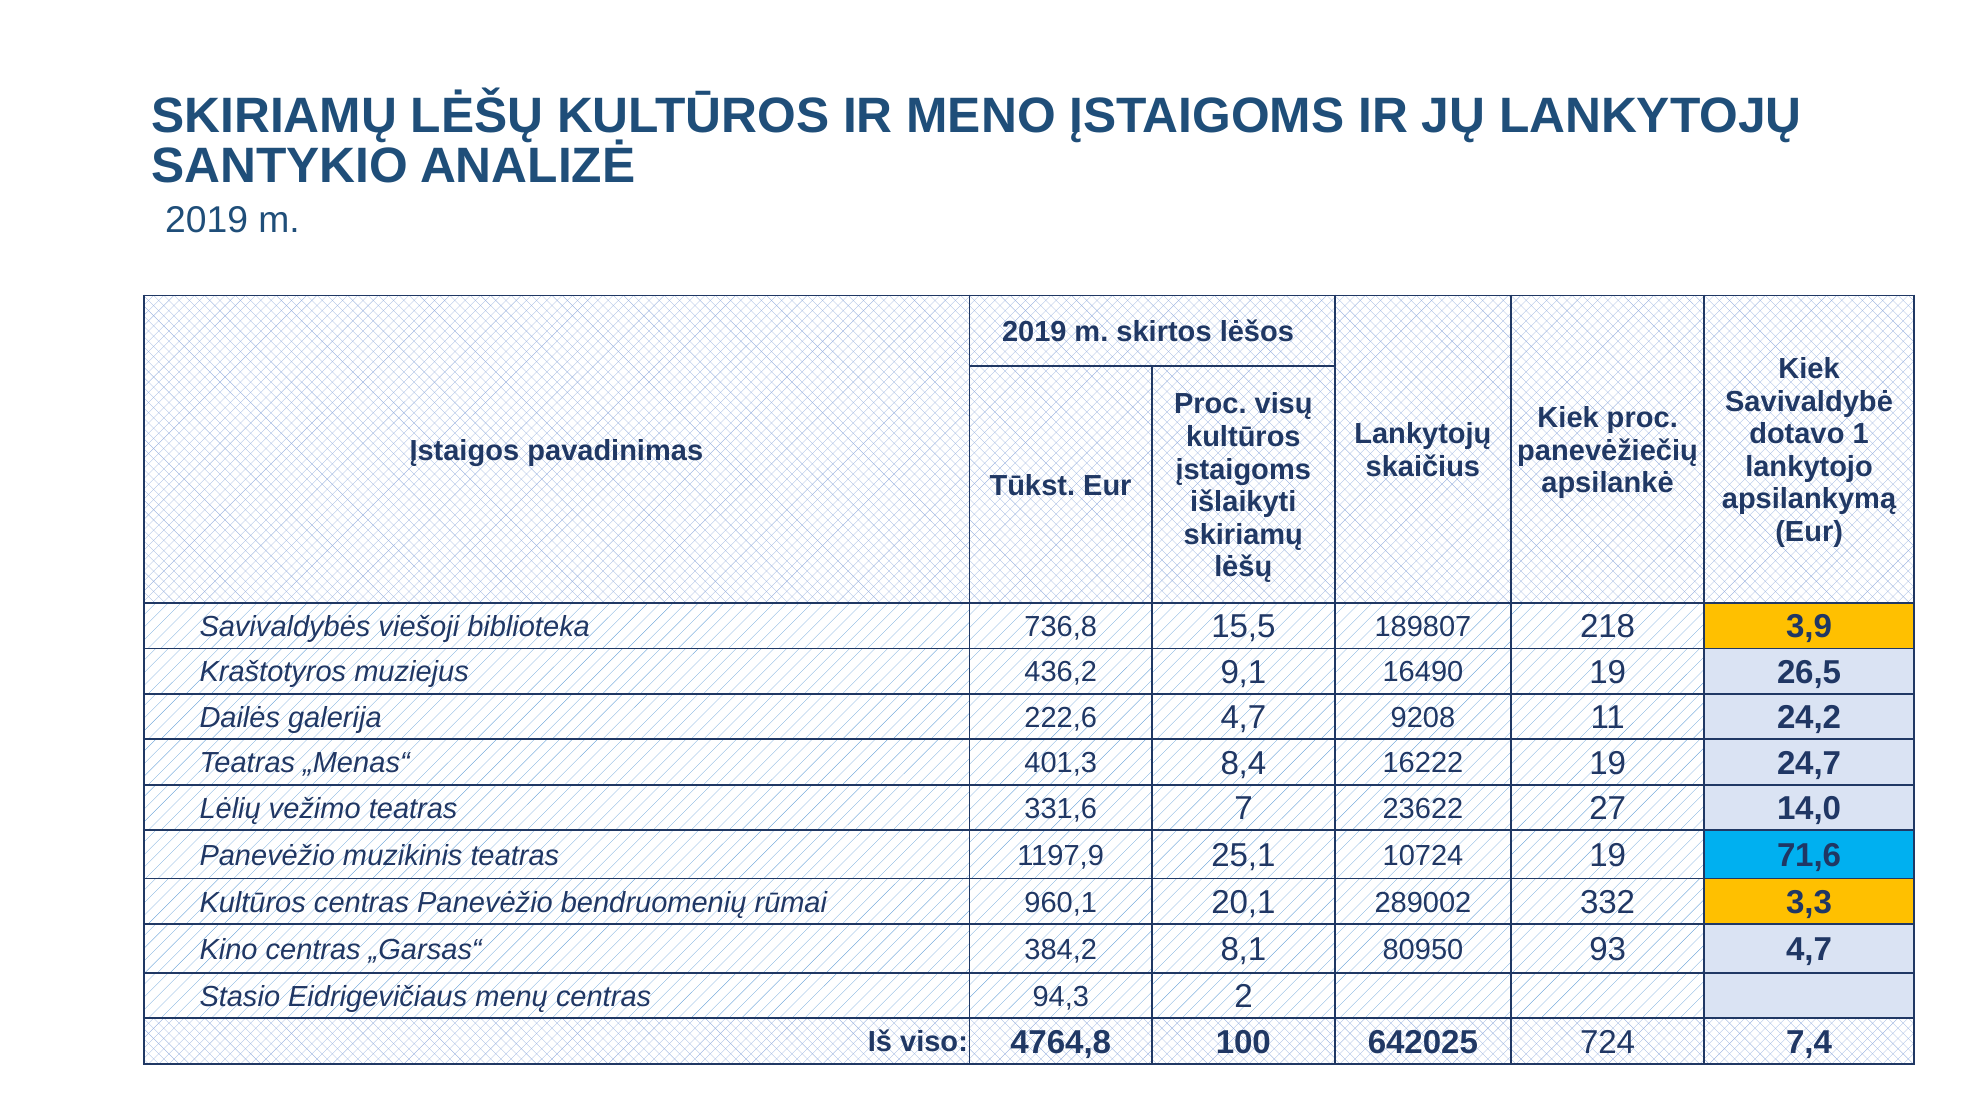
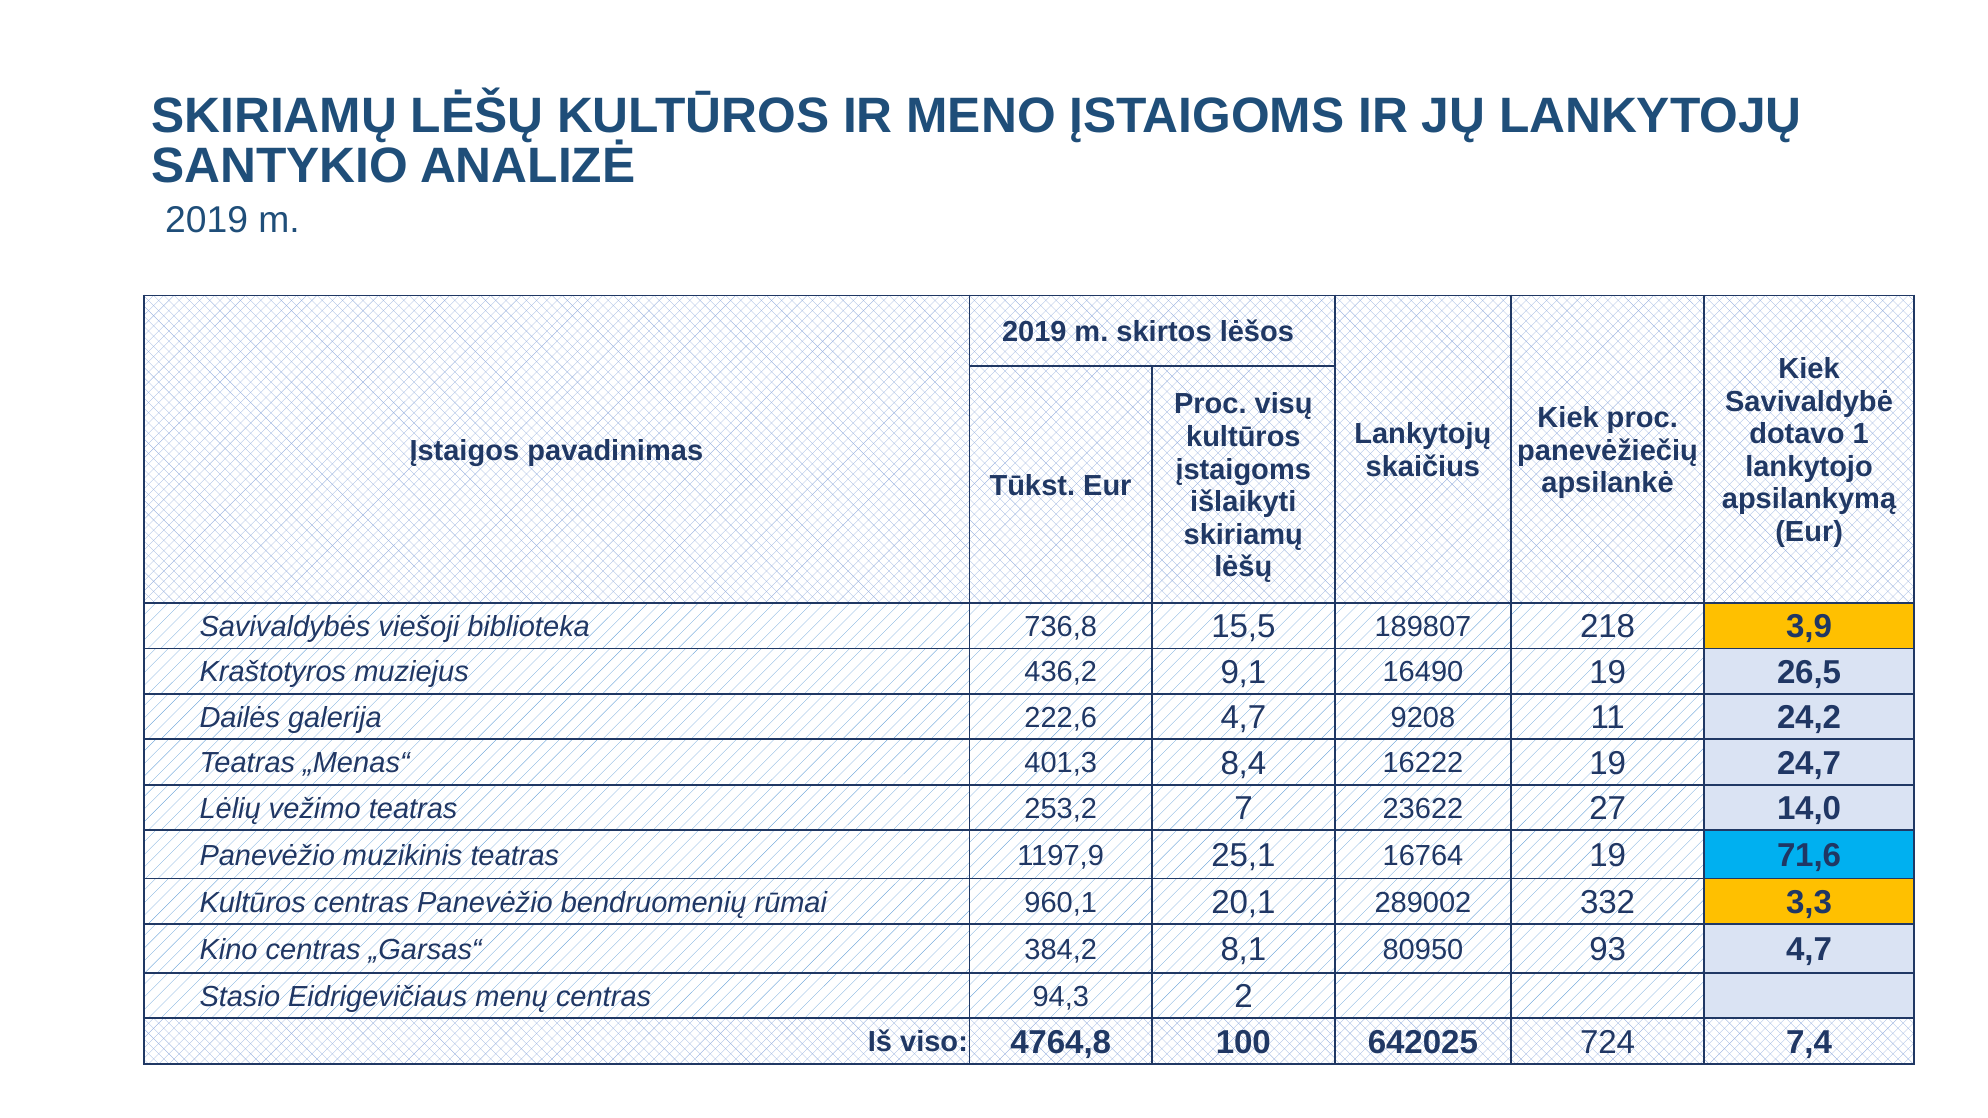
331,6: 331,6 -> 253,2
10724: 10724 -> 16764
